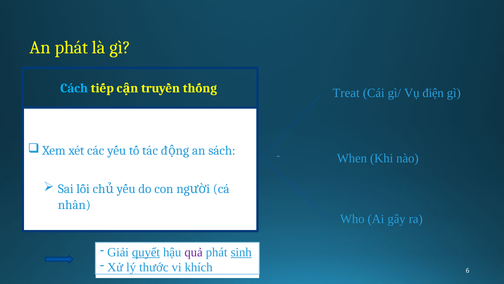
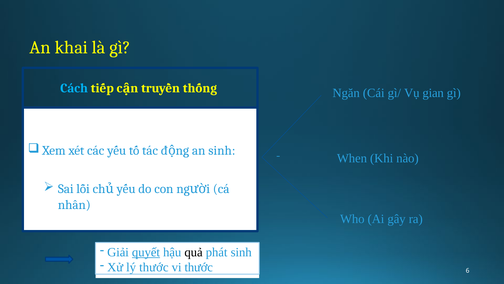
An phát: phát -> khai
Treat: Treat -> Ngăn
điện: điện -> gian
sách at (222, 150): sách -> sinh
quả colour: purple -> black
sinh at (241, 252) underline: present -> none
vi khích: khích -> thước
